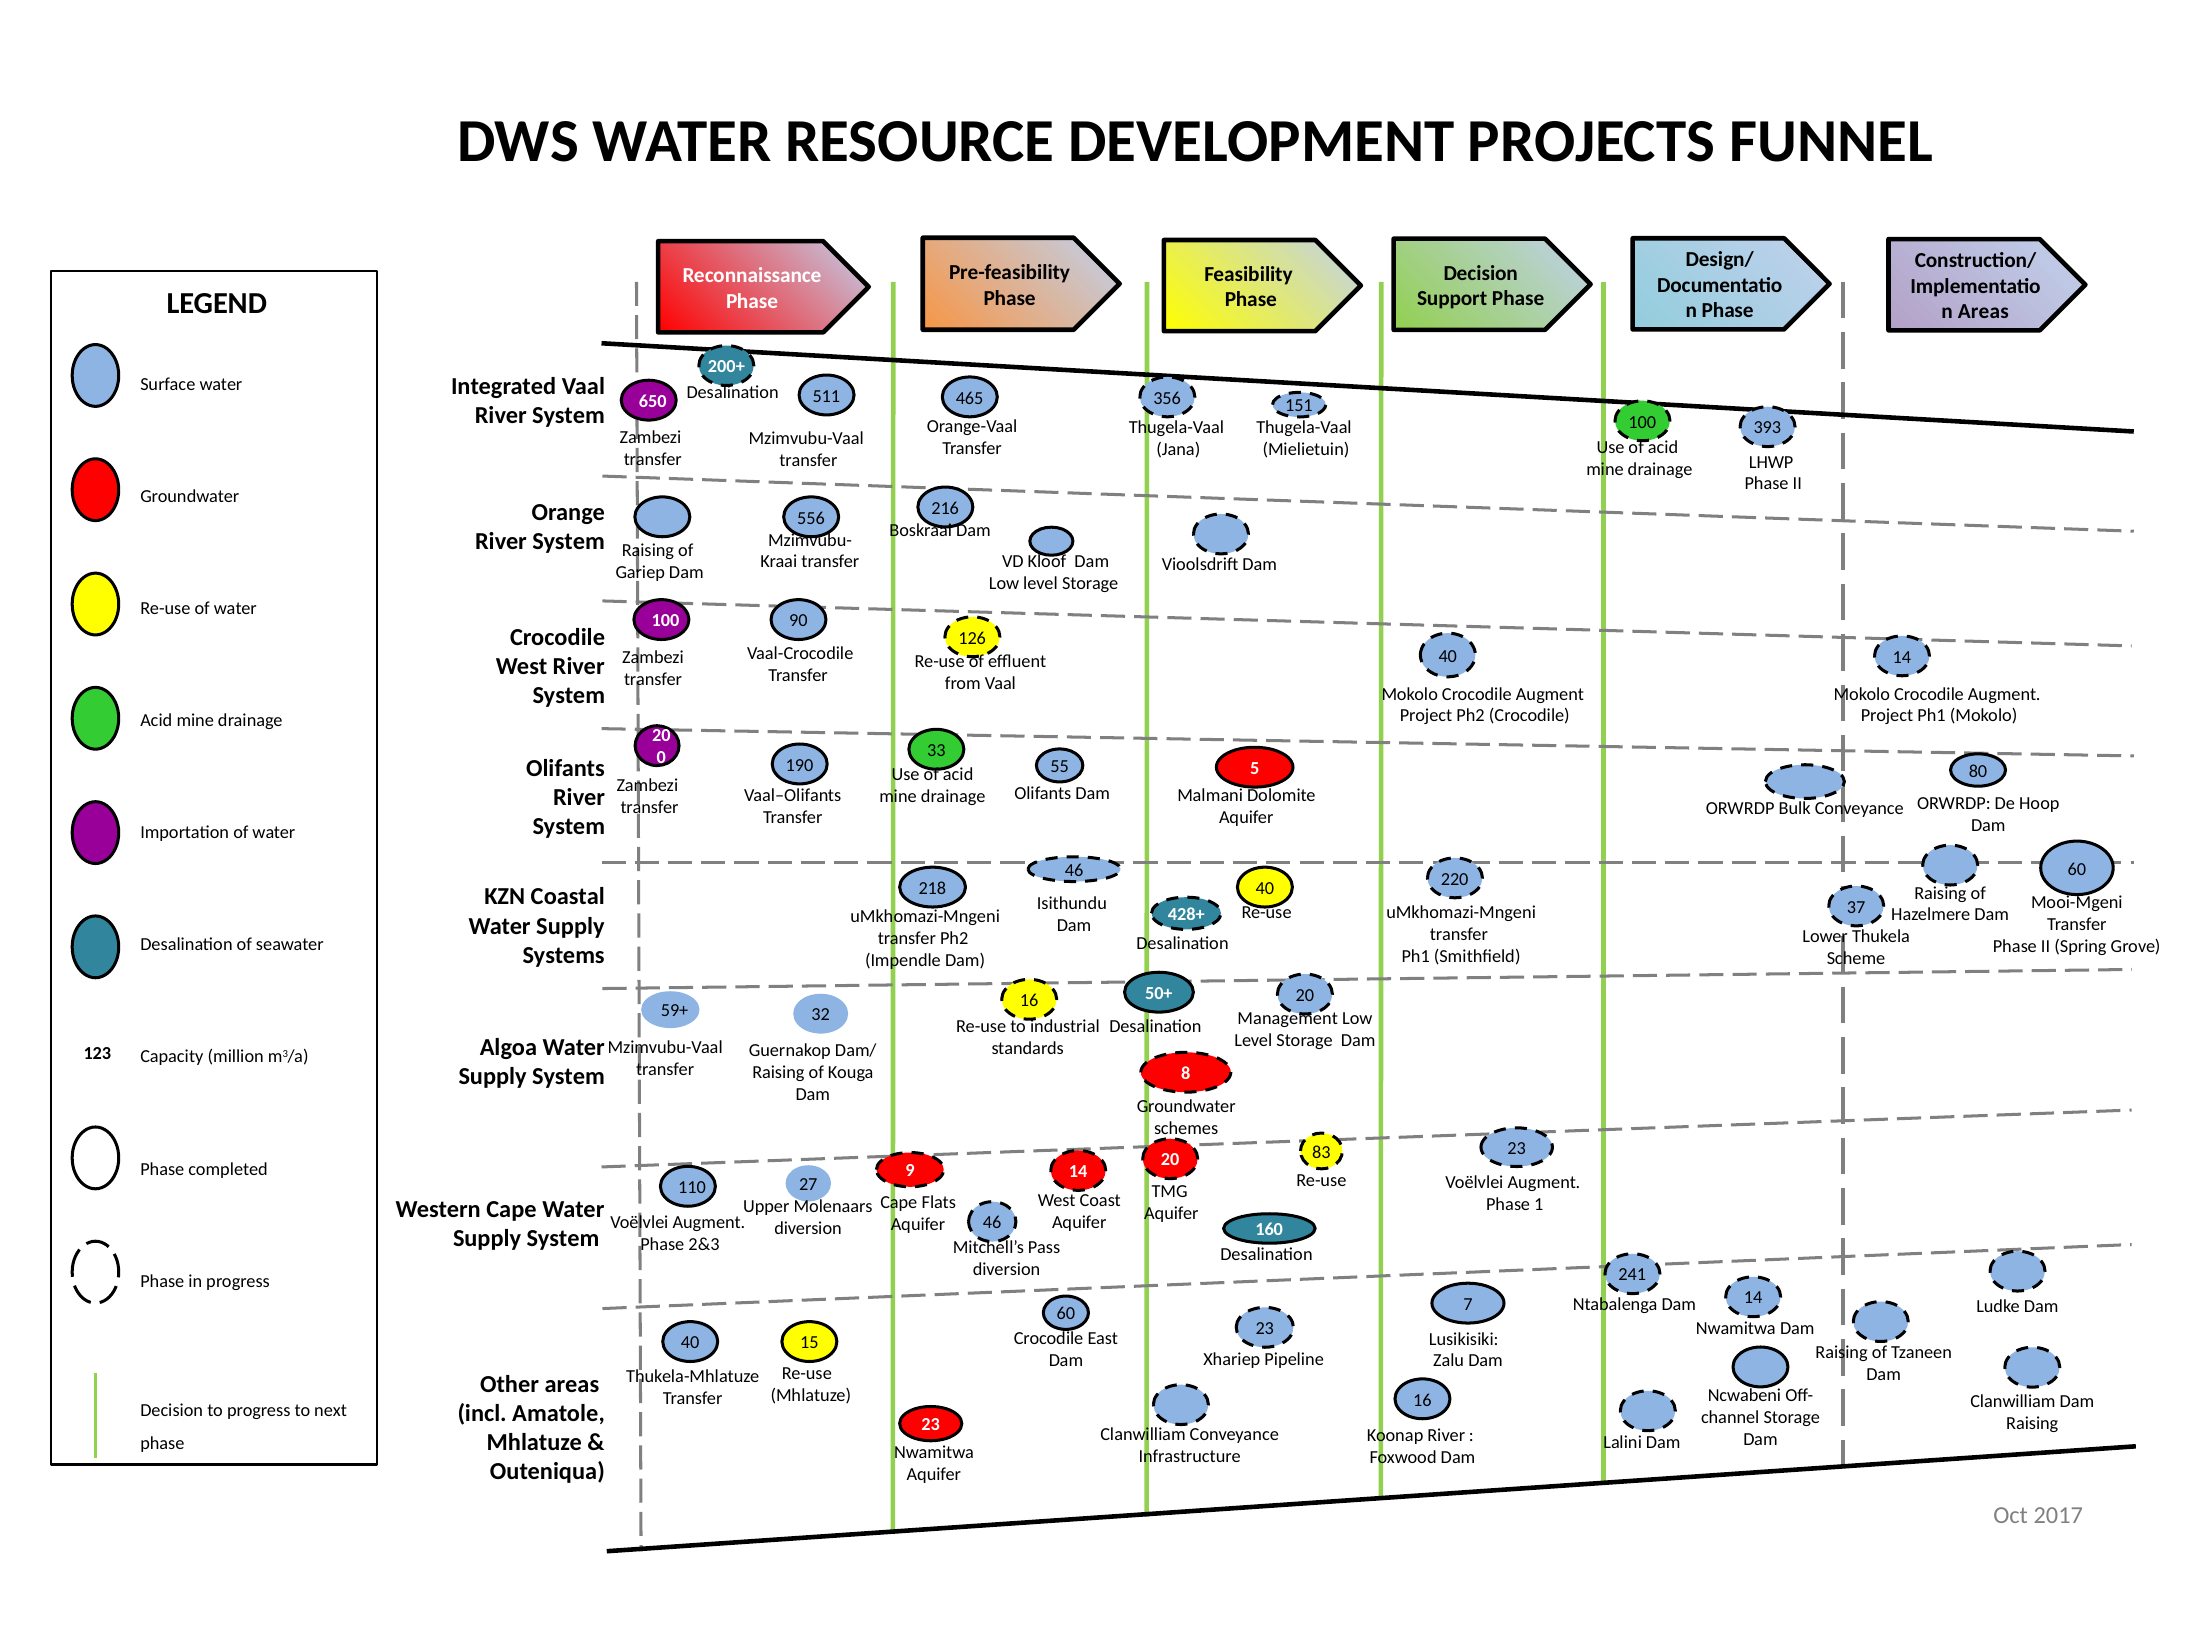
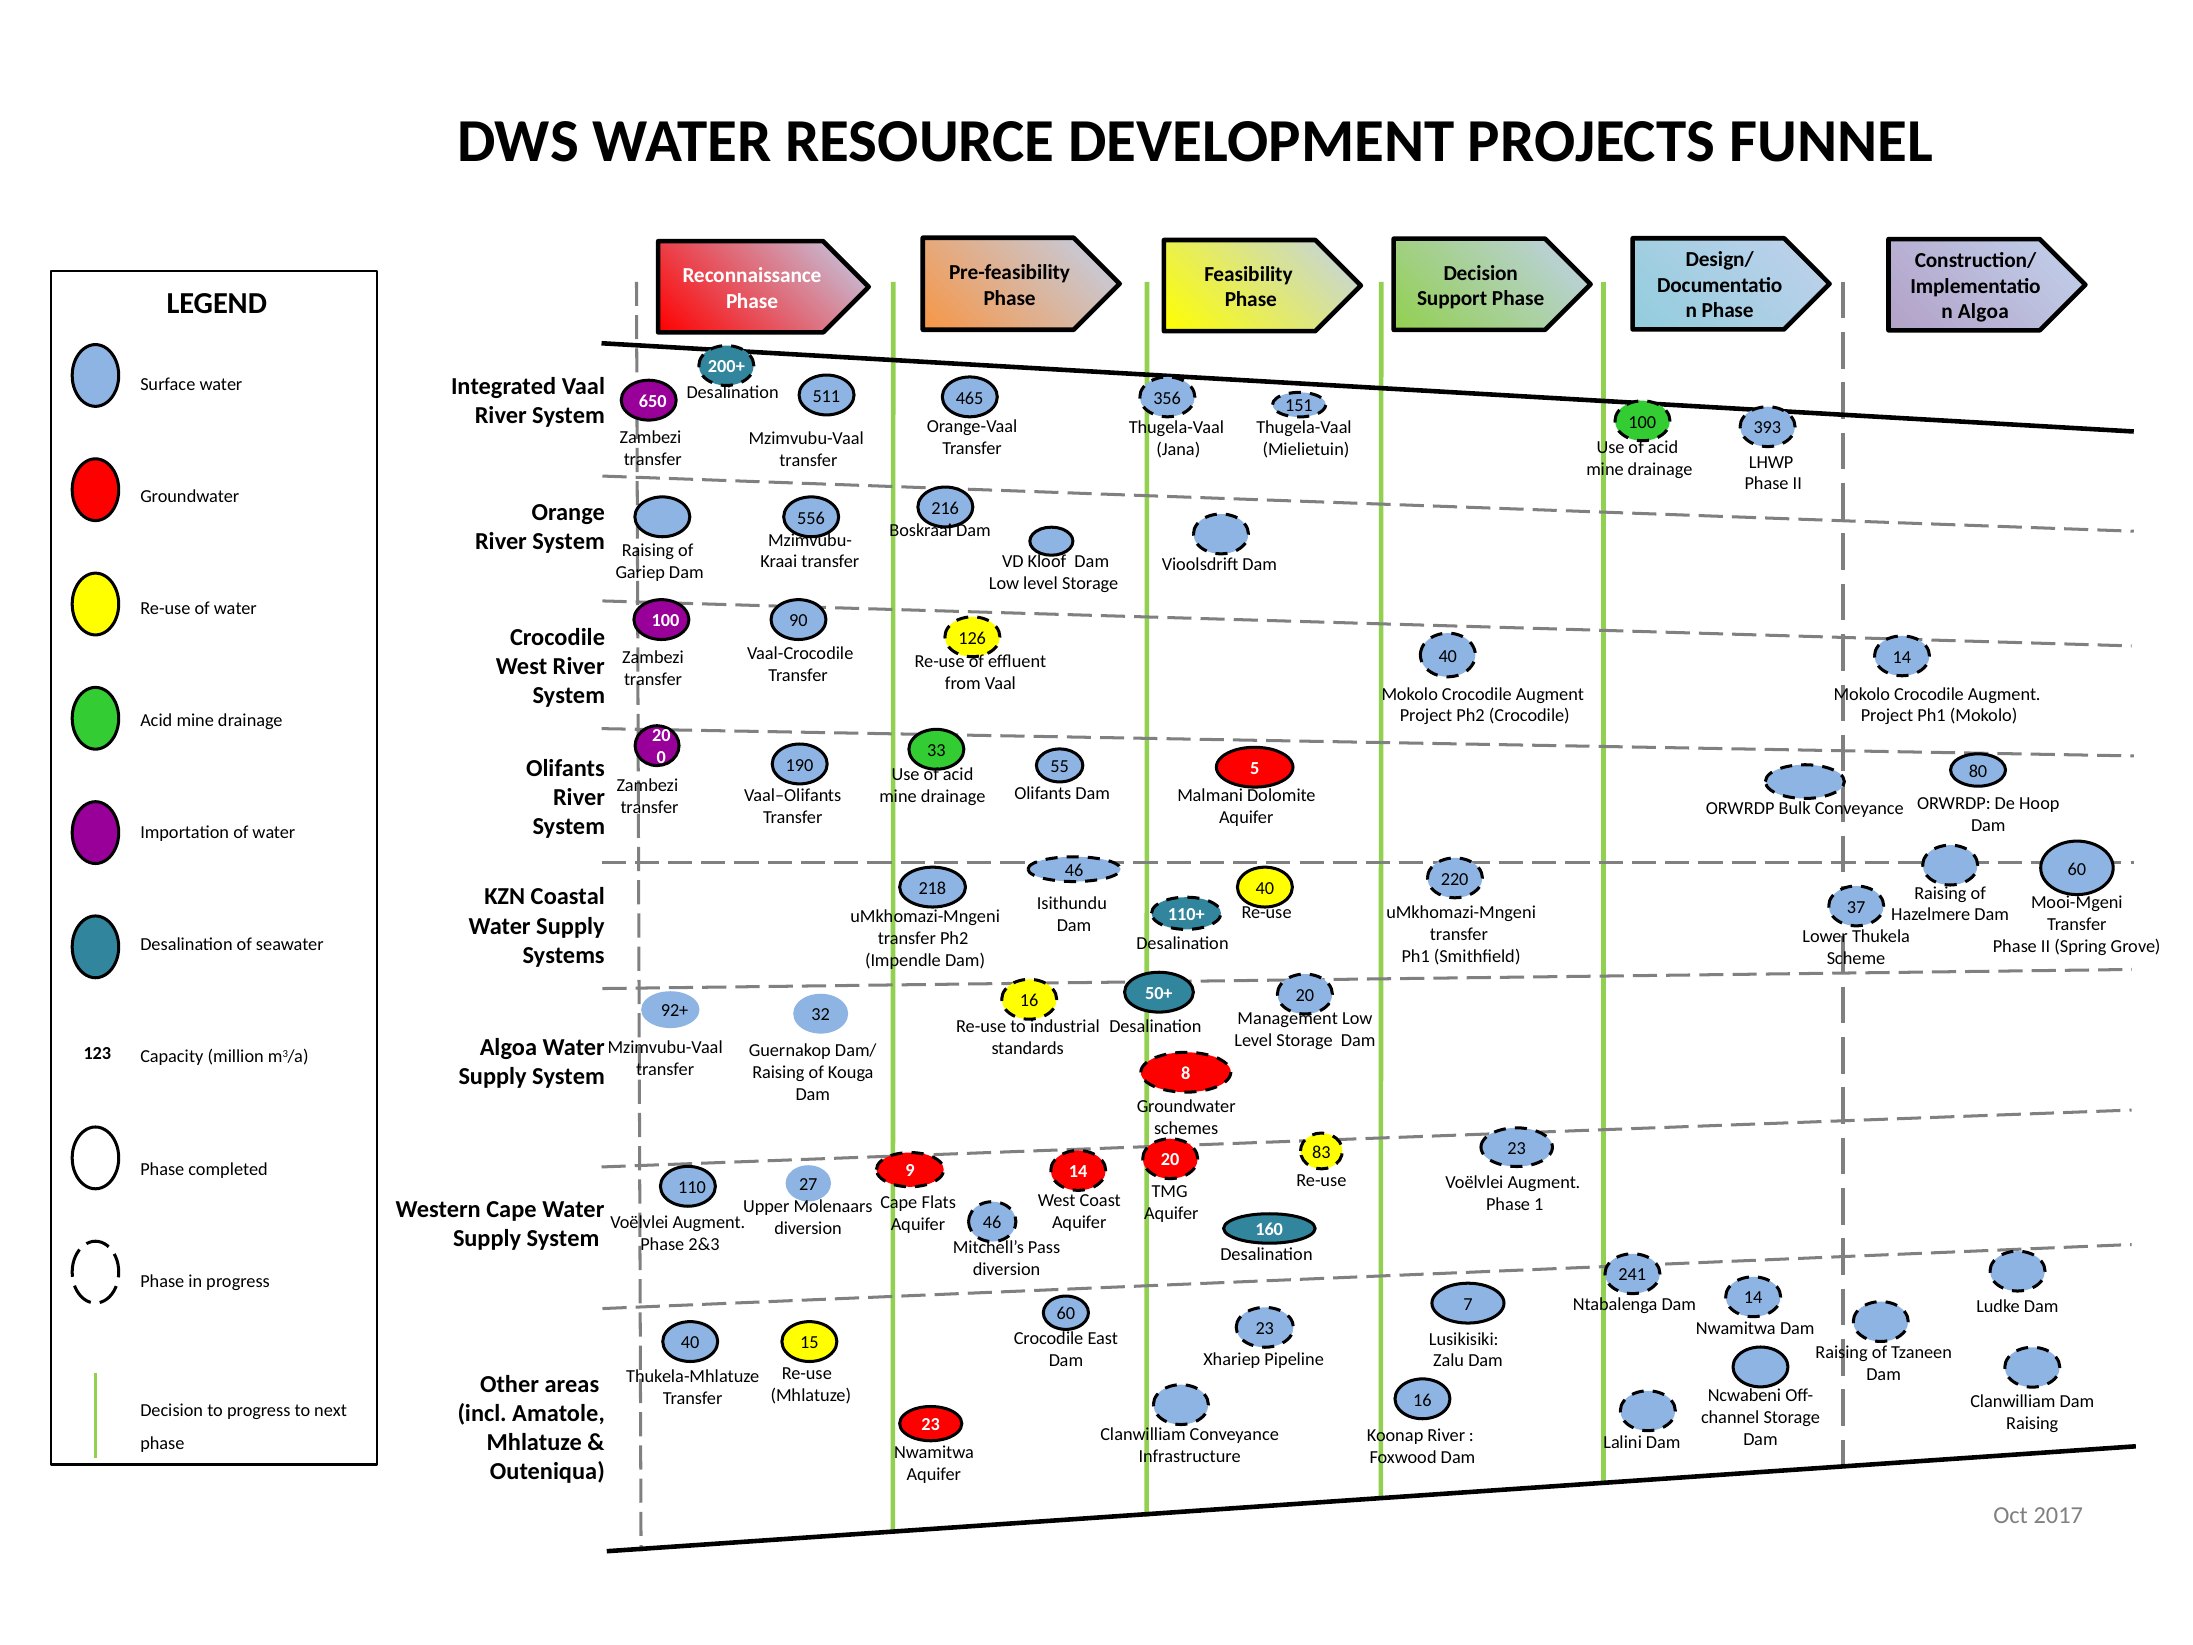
Areas at (1983, 312): Areas -> Algoa
428+: 428+ -> 110+
59+: 59+ -> 92+
